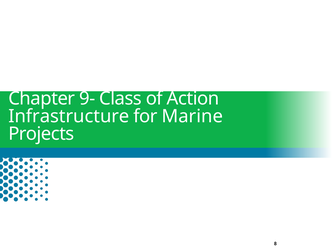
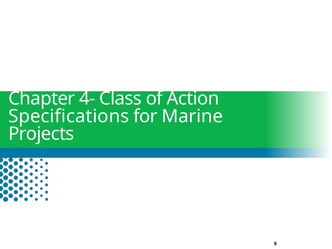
9-: 9- -> 4-
Infrastructure: Infrastructure -> Specifications
